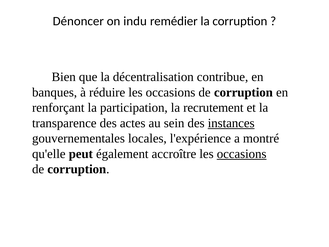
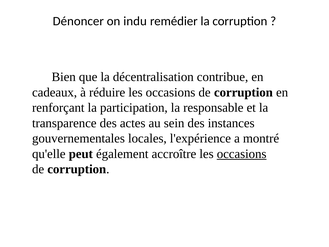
banques: banques -> cadeaux
recrutement: recrutement -> responsable
instances underline: present -> none
